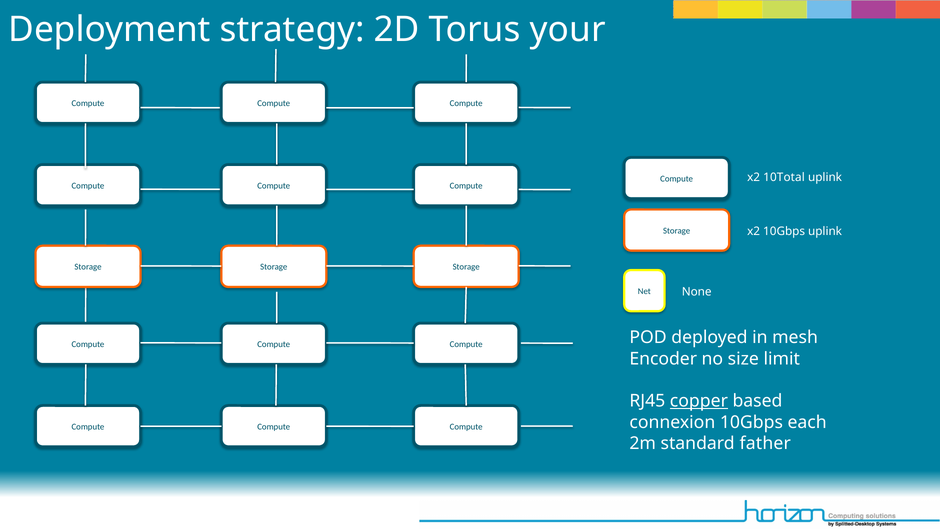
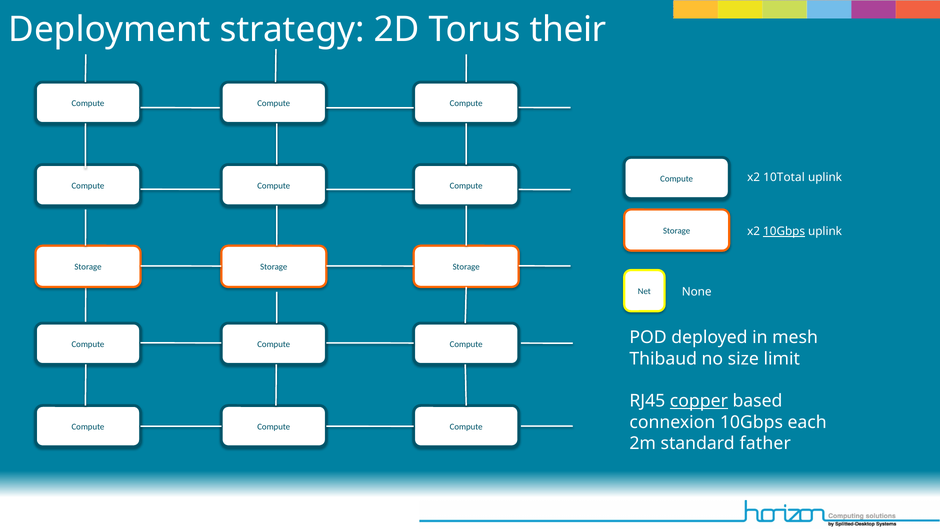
your: your -> their
10Gbps at (784, 231) underline: none -> present
Encoder: Encoder -> Thibaud
